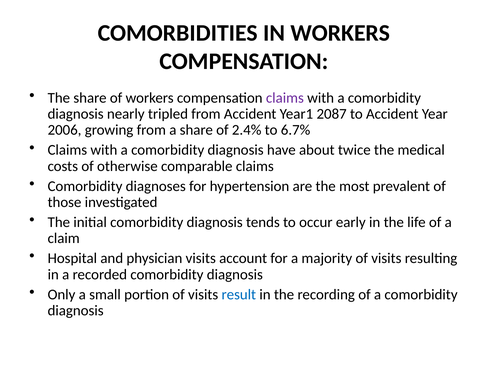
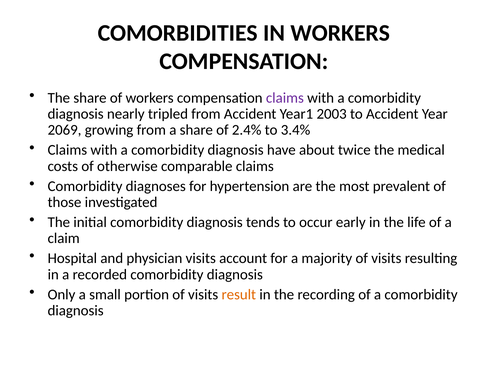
2087: 2087 -> 2003
2006: 2006 -> 2069
6.7%: 6.7% -> 3.4%
result colour: blue -> orange
